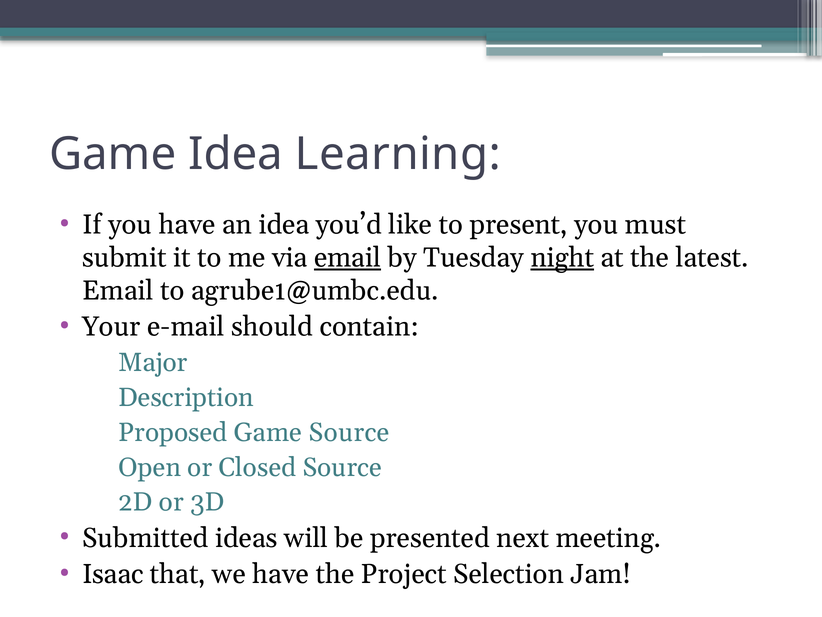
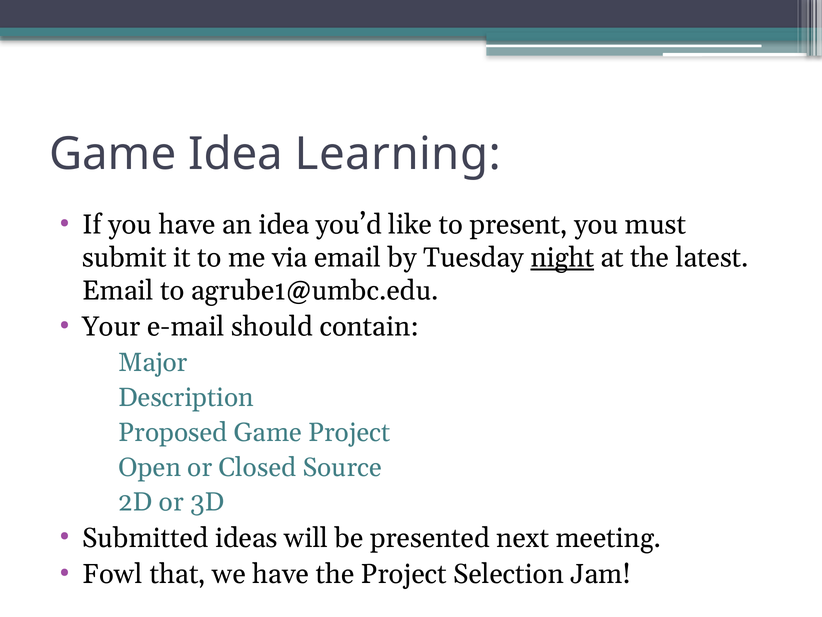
email at (348, 257) underline: present -> none
Game Source: Source -> Project
Isaac: Isaac -> Fowl
